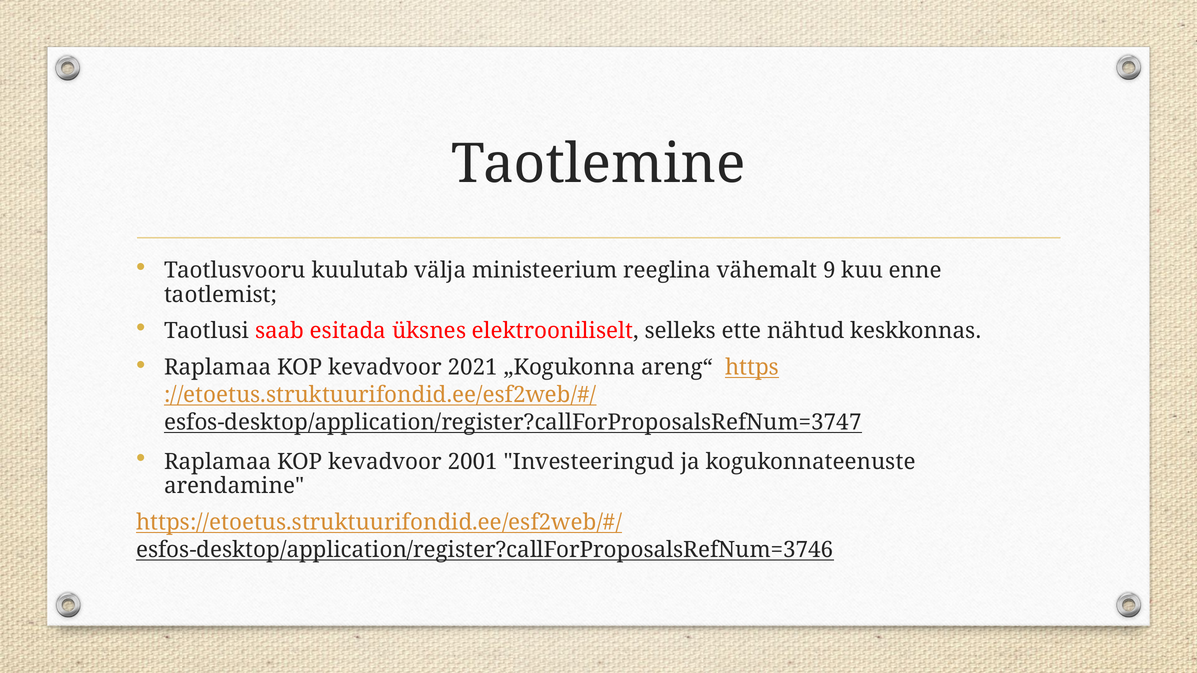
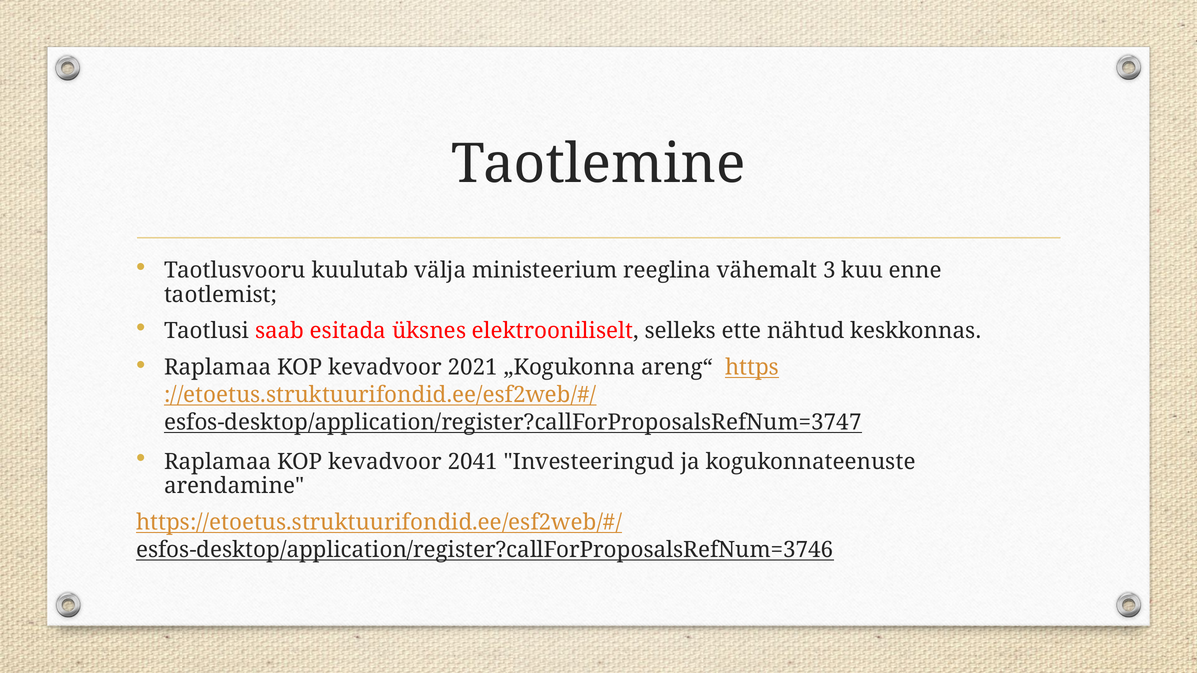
9: 9 -> 3
2001: 2001 -> 2041
